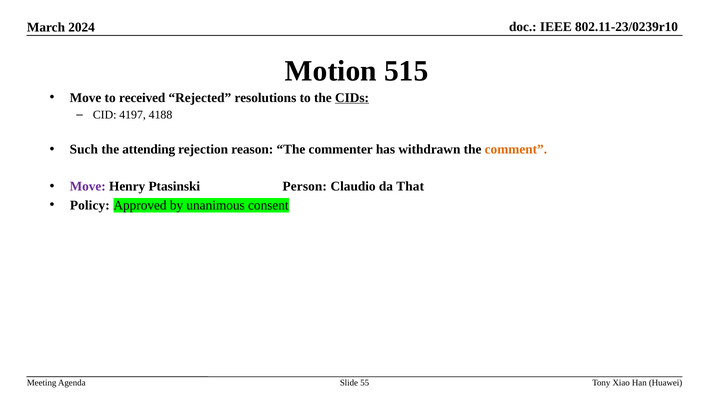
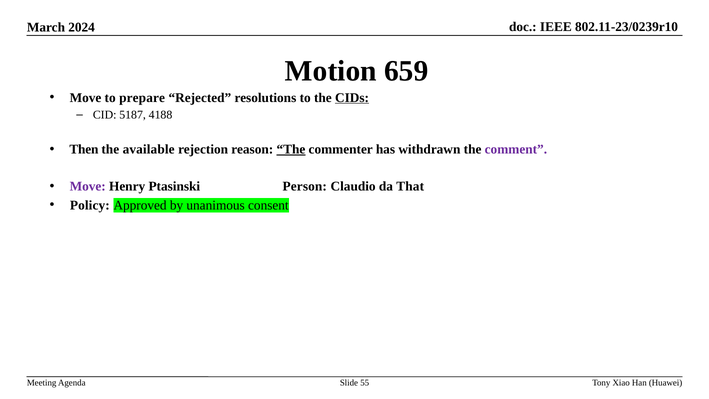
515: 515 -> 659
received: received -> prepare
4197: 4197 -> 5187
Such: Such -> Then
attending: attending -> available
The at (291, 149) underline: none -> present
comment colour: orange -> purple
